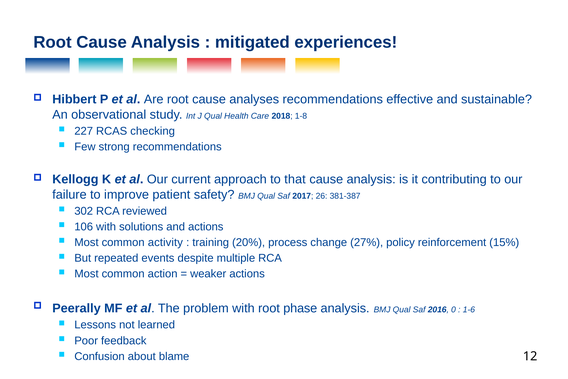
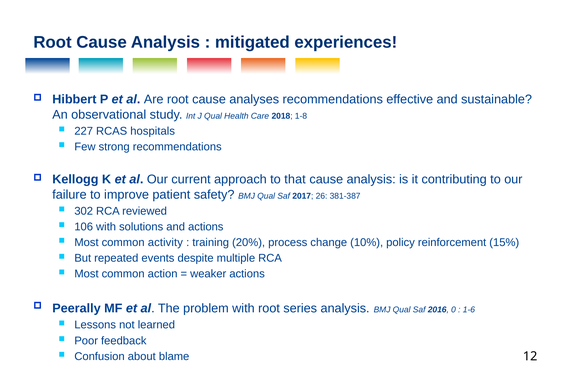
checking: checking -> hospitals
27%: 27% -> 10%
phase: phase -> series
